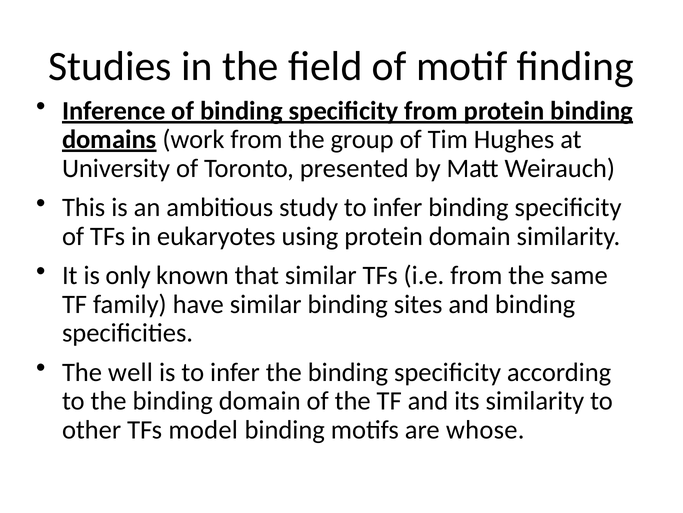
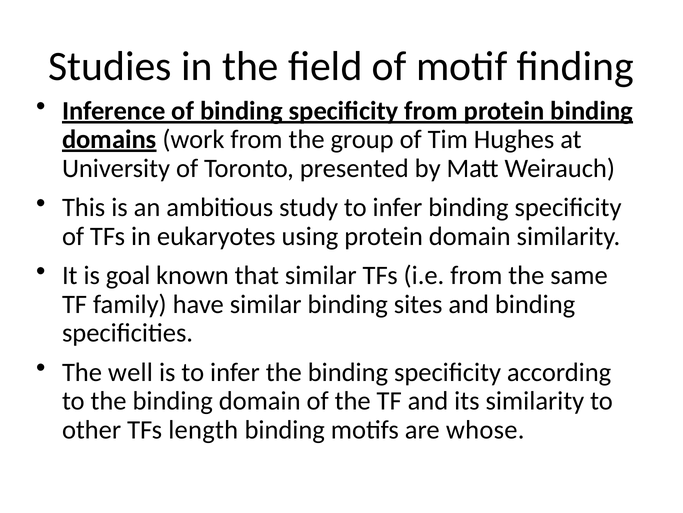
only: only -> goal
model: model -> length
